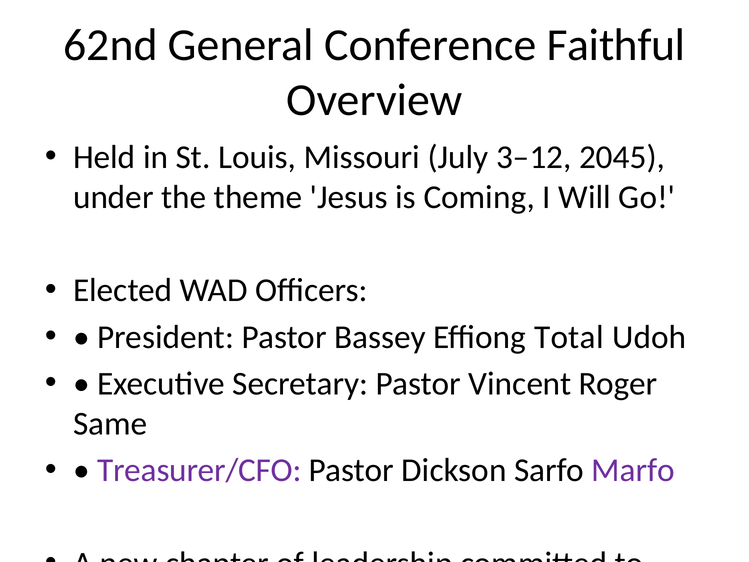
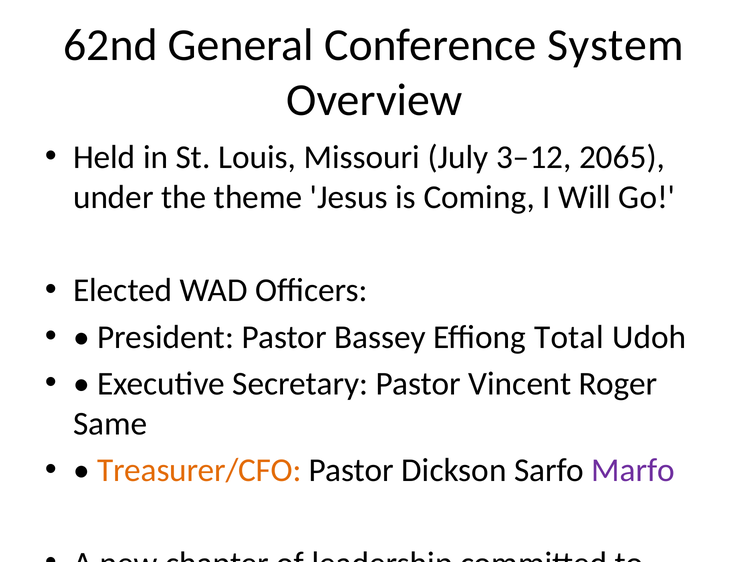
Faithful: Faithful -> System
2045: 2045 -> 2065
Treasurer/CFO colour: purple -> orange
